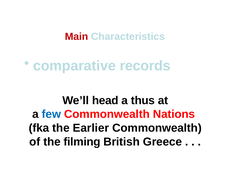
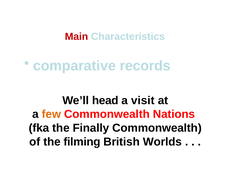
thus: thus -> visit
few colour: blue -> orange
Earlier: Earlier -> Finally
Greece: Greece -> Worlds
